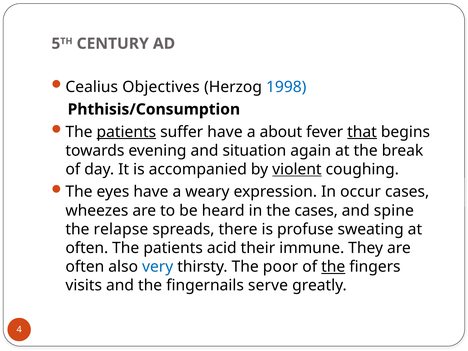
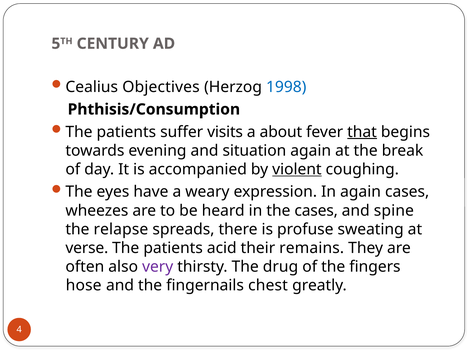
patients at (126, 132) underline: present -> none
suffer have: have -> visits
In occur: occur -> again
often at (87, 248): often -> verse
immune: immune -> remains
very colour: blue -> purple
poor: poor -> drug
the at (333, 267) underline: present -> none
visits: visits -> hose
serve: serve -> chest
